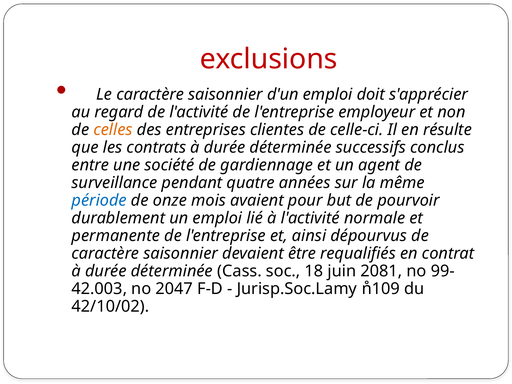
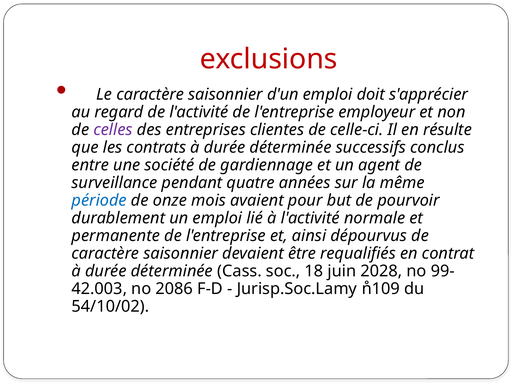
celles colour: orange -> purple
2081: 2081 -> 2028
2047: 2047 -> 2086
42/10/02: 42/10/02 -> 54/10/02
